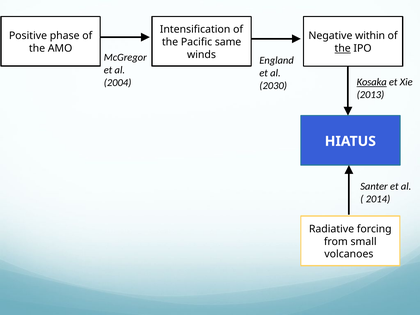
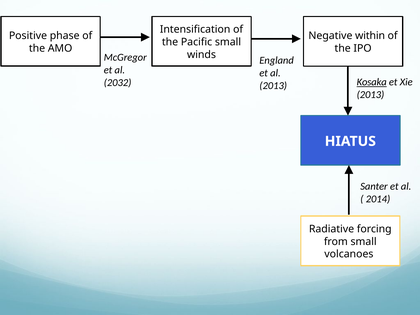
Pacific same: same -> small
the at (343, 48) underline: present -> none
2004: 2004 -> 2032
2030 at (273, 86): 2030 -> 2013
